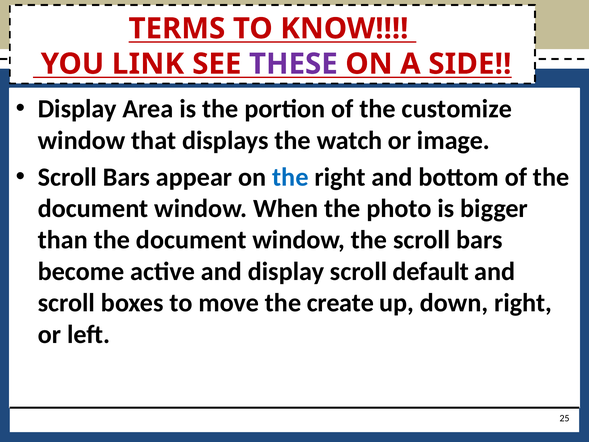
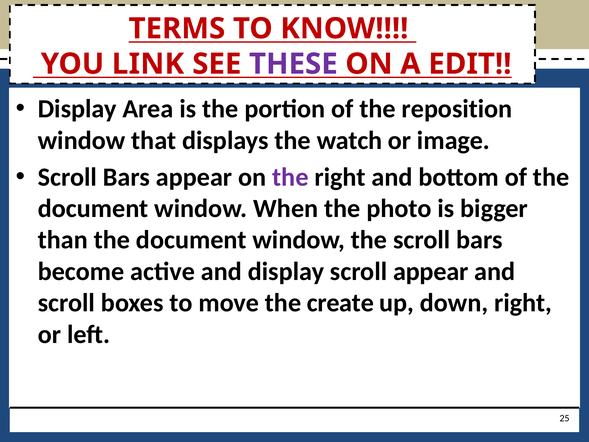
SIDE: SIDE -> EDIT
customize: customize -> reposition
the at (290, 177) colour: blue -> purple
scroll default: default -> appear
